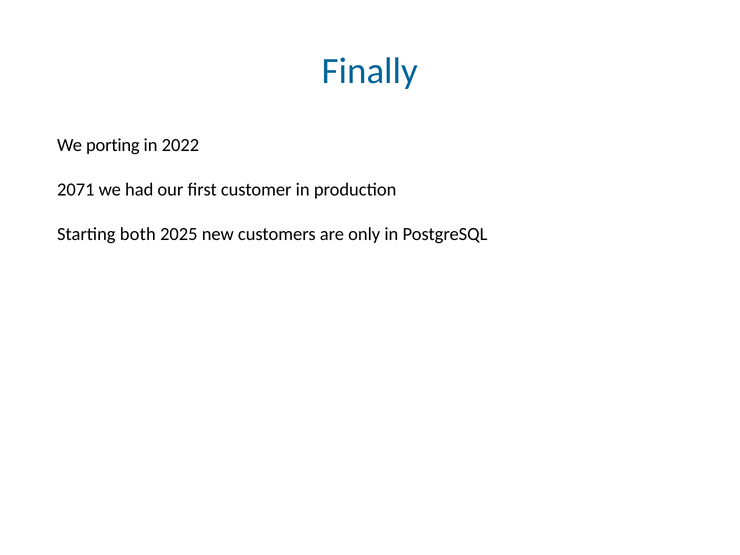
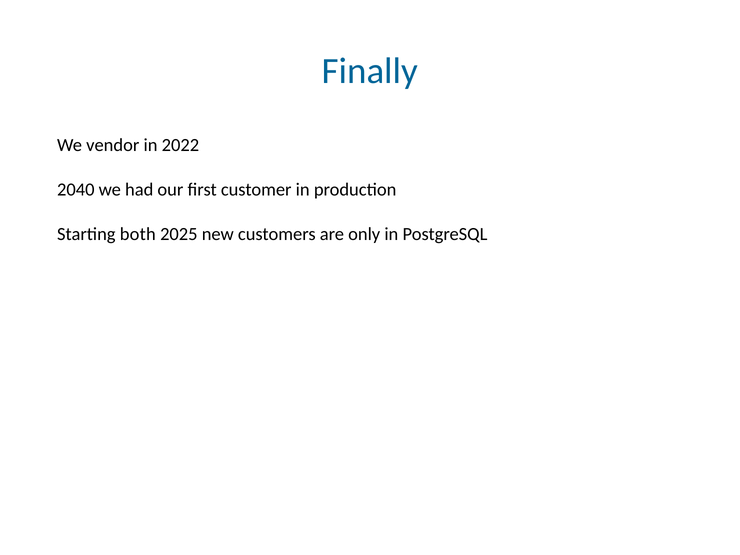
porting: porting -> vendor
2071: 2071 -> 2040
